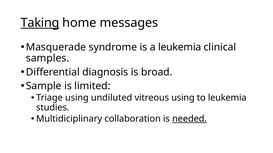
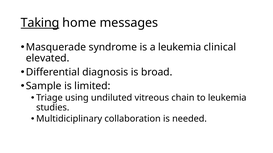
samples: samples -> elevated
vitreous using: using -> chain
needed underline: present -> none
